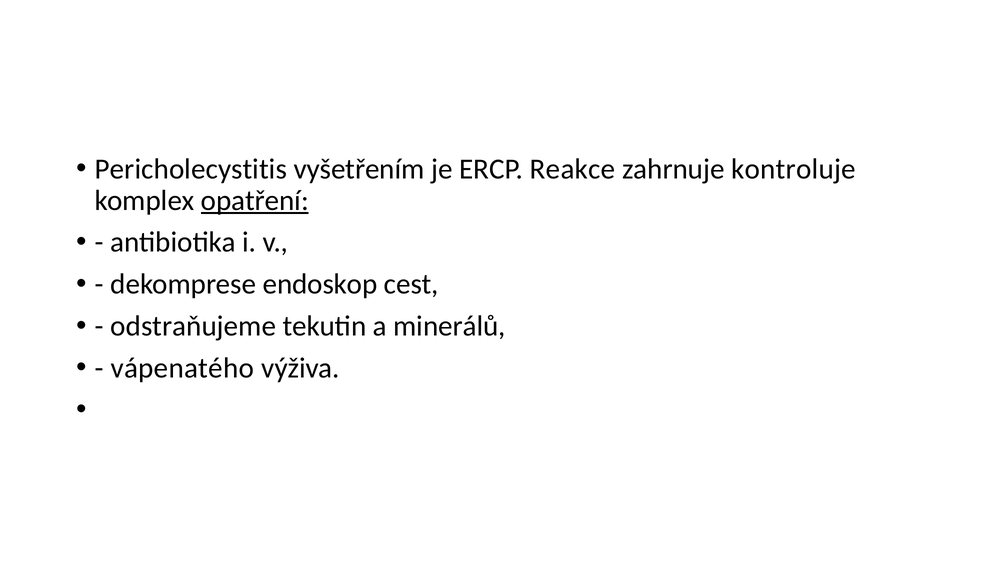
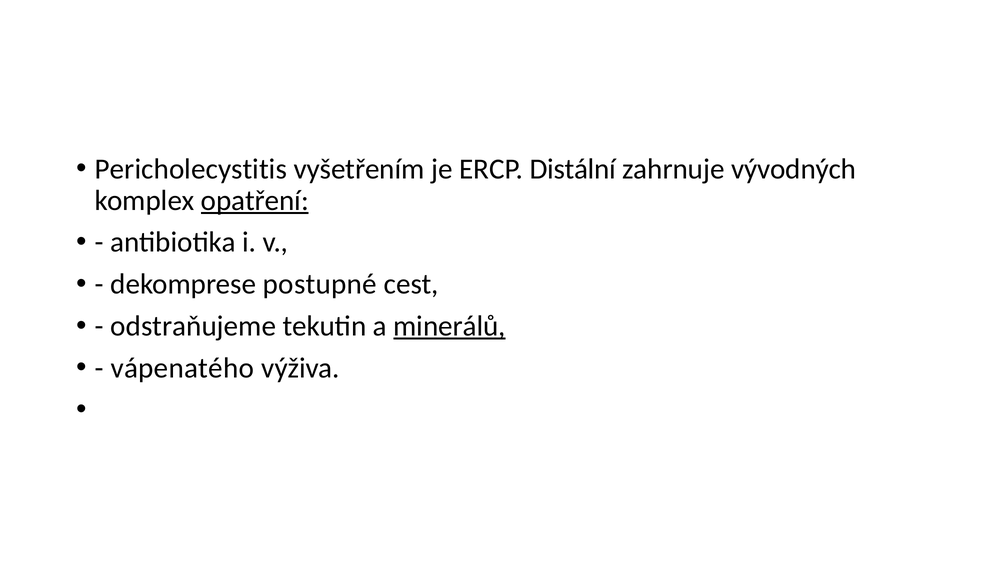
Reakce: Reakce -> Distální
kontroluje: kontroluje -> vývodných
endoskop: endoskop -> postupné
minerálů underline: none -> present
